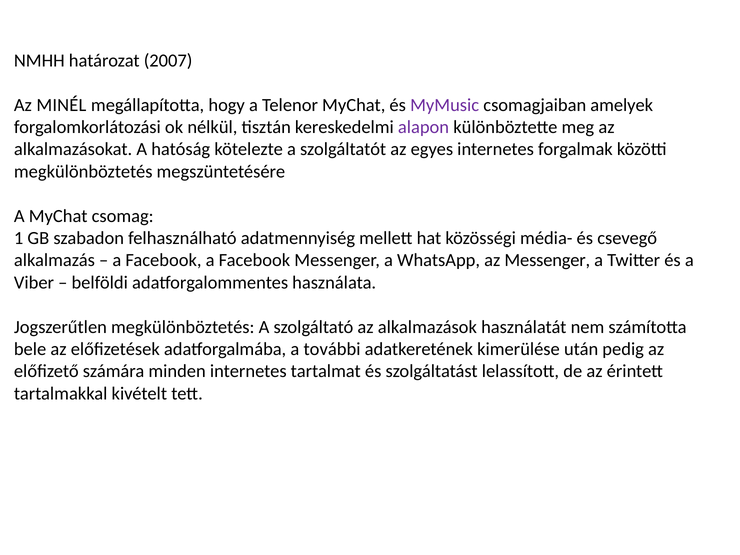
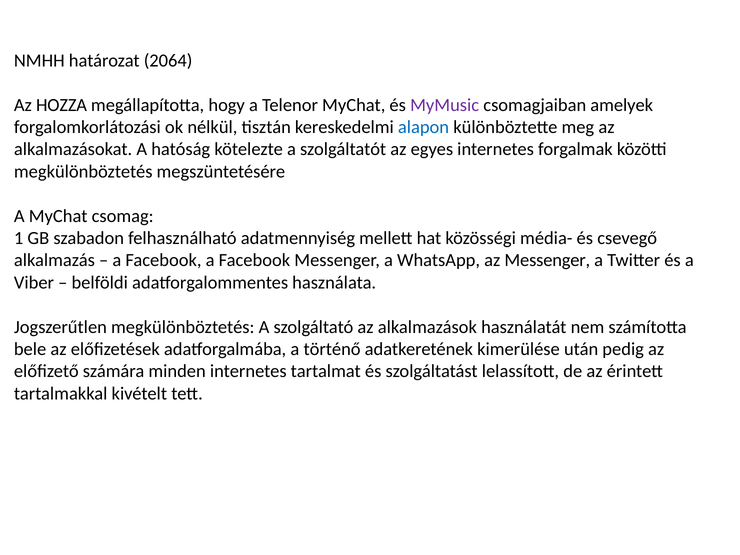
2007: 2007 -> 2064
MINÉL: MINÉL -> HOZZA
alapon colour: purple -> blue
további: további -> történő
